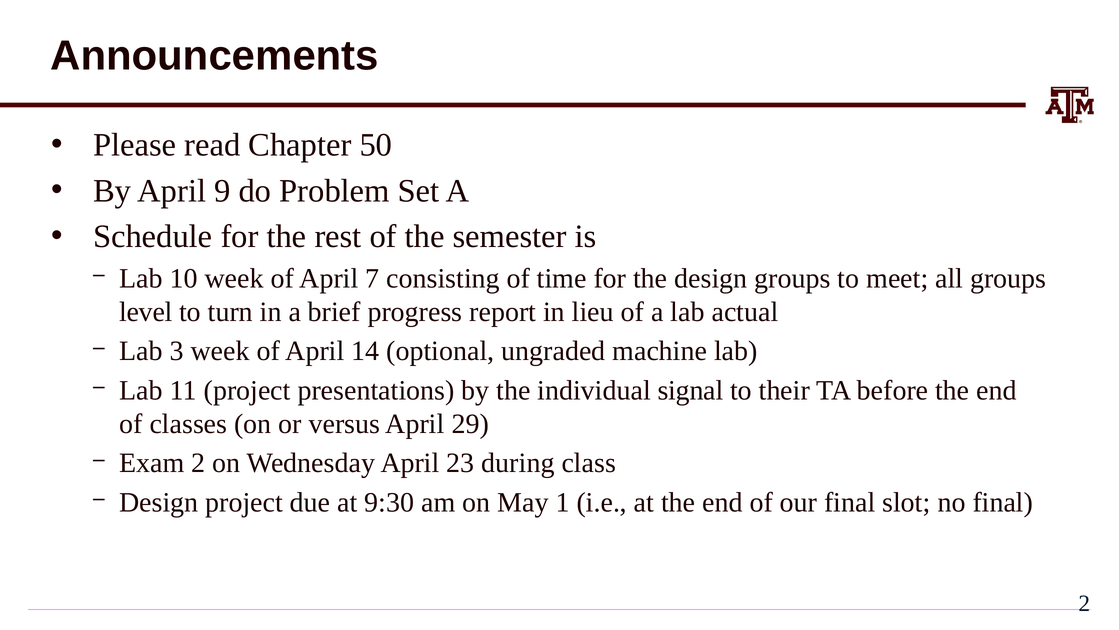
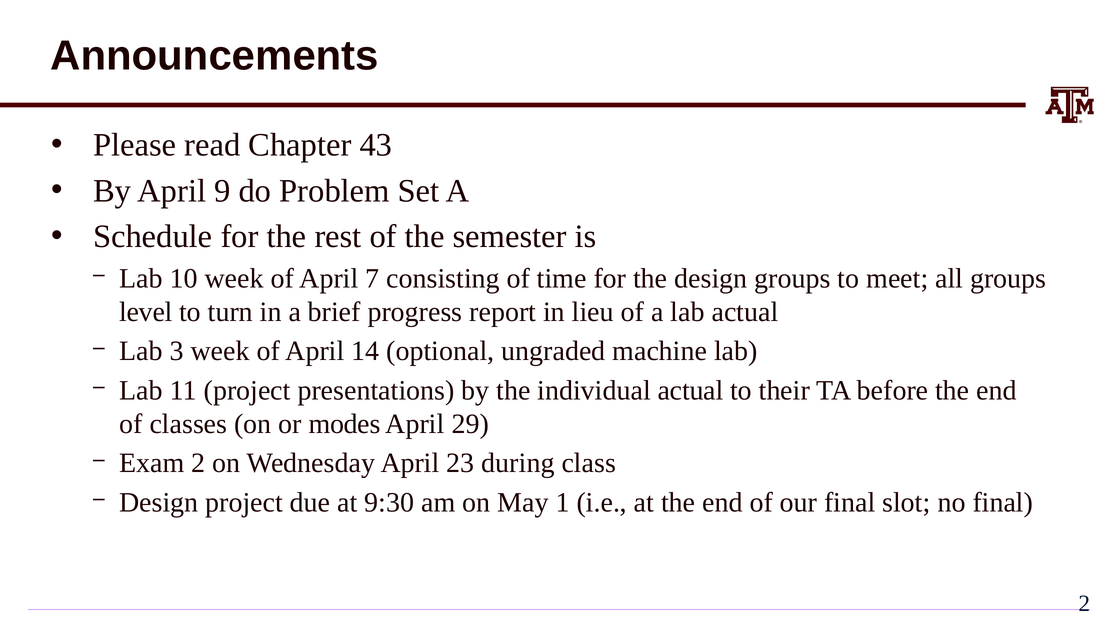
50: 50 -> 43
individual signal: signal -> actual
versus: versus -> modes
